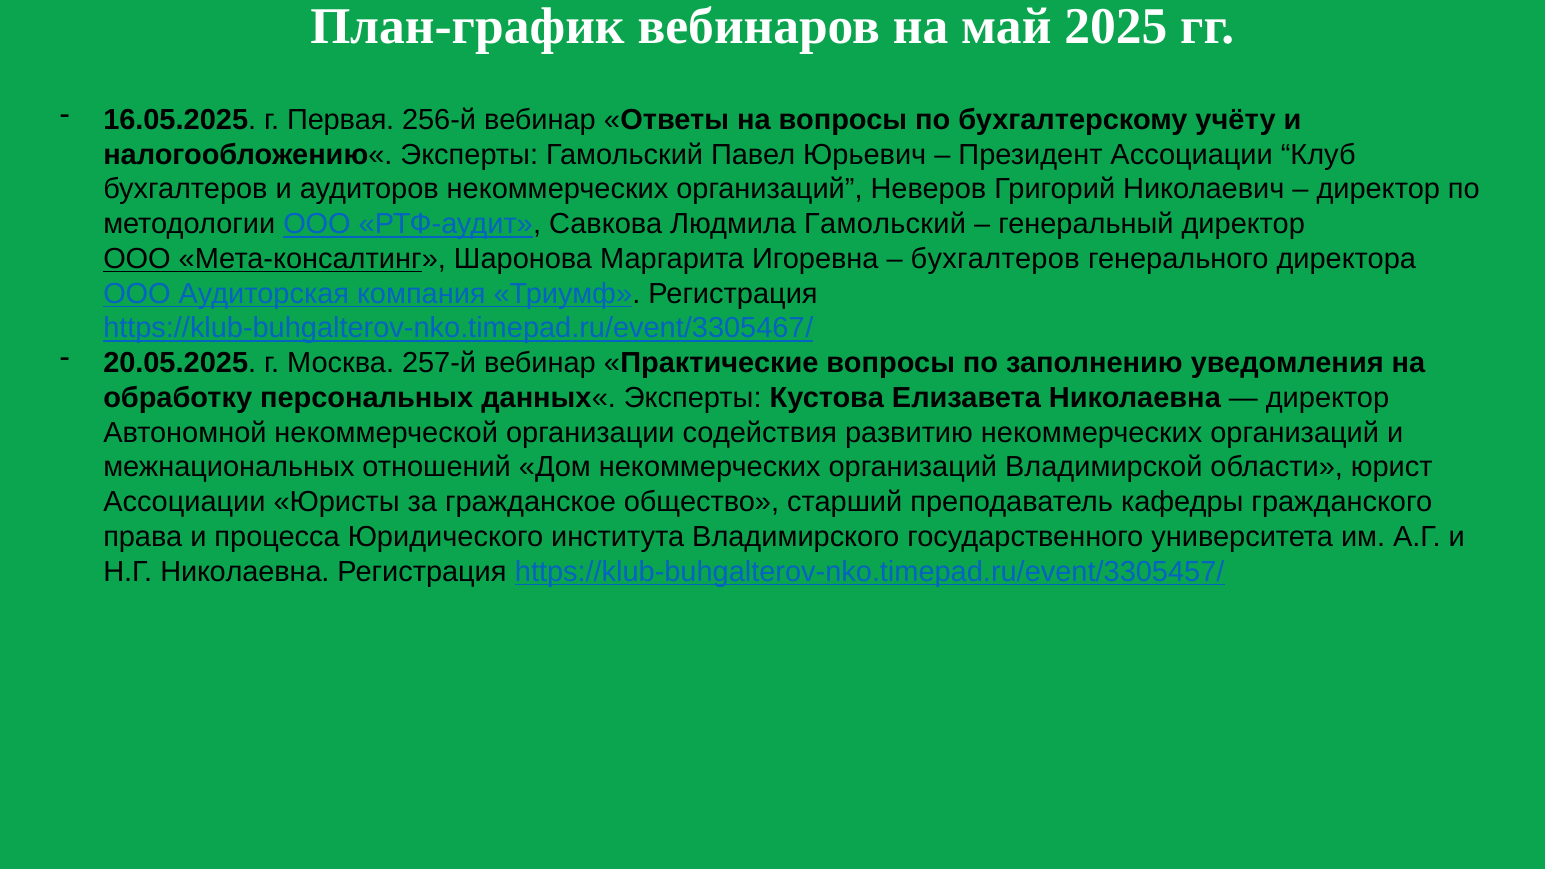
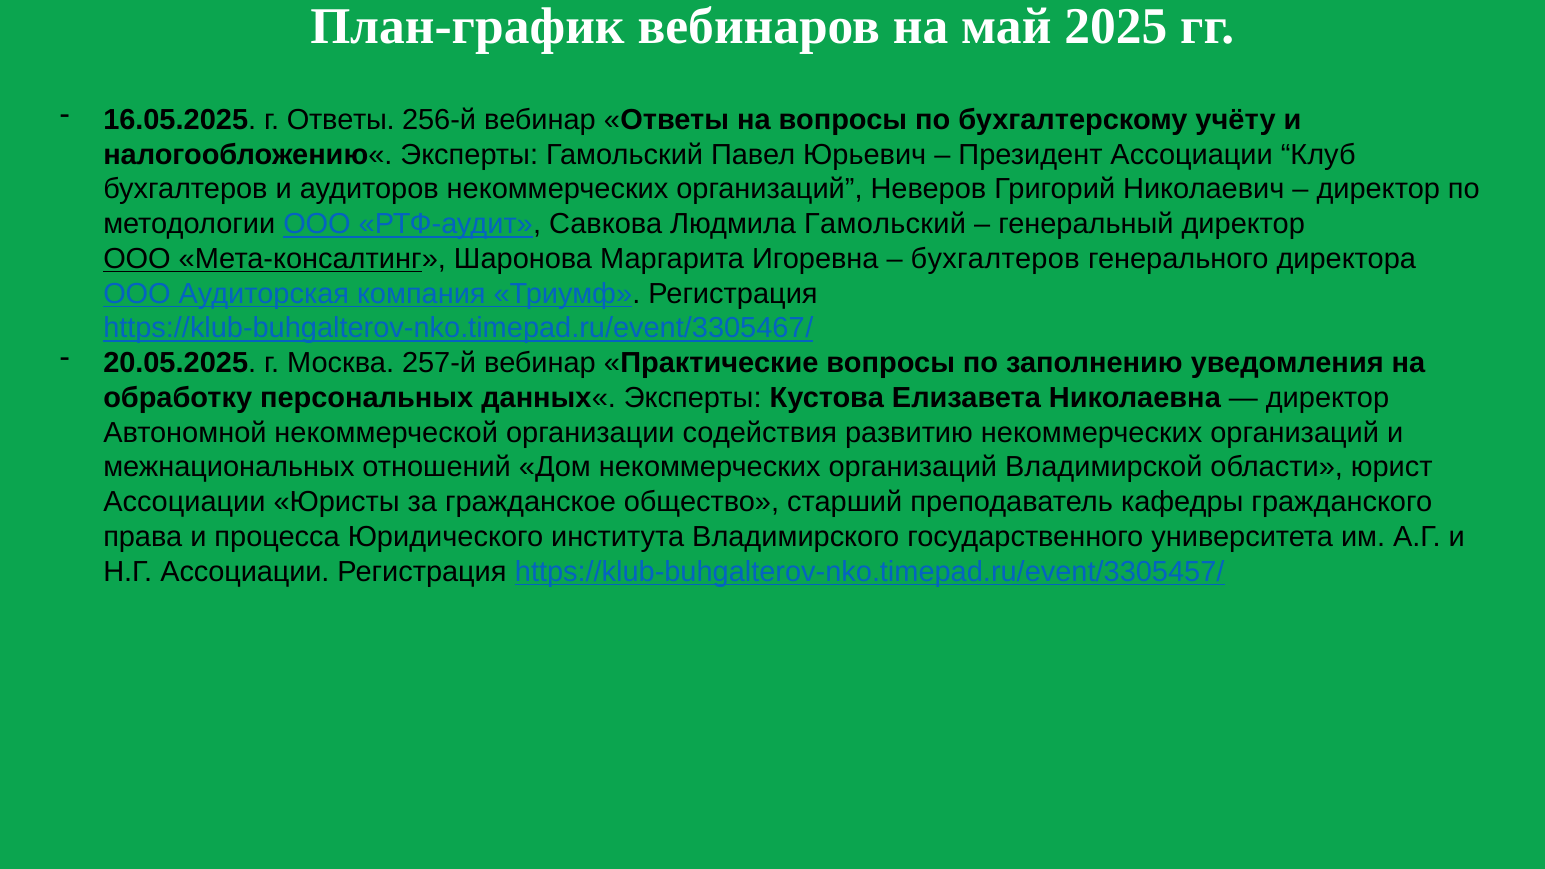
г Первая: Первая -> Ответы
Н.Г Николаевна: Николаевна -> Ассоциации
